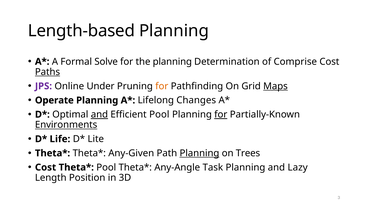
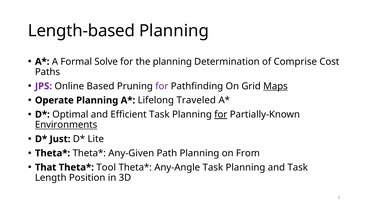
Paths underline: present -> none
Under: Under -> Based
for at (162, 86) colour: orange -> purple
Changes: Changes -> Traveled
and at (99, 114) underline: present -> none
Efficient Pool: Pool -> Task
Life: Life -> Just
Planning at (199, 153) underline: present -> none
Trees: Trees -> From
Cost at (46, 167): Cost -> That
Pool at (106, 167): Pool -> Tool
and Lazy: Lazy -> Task
